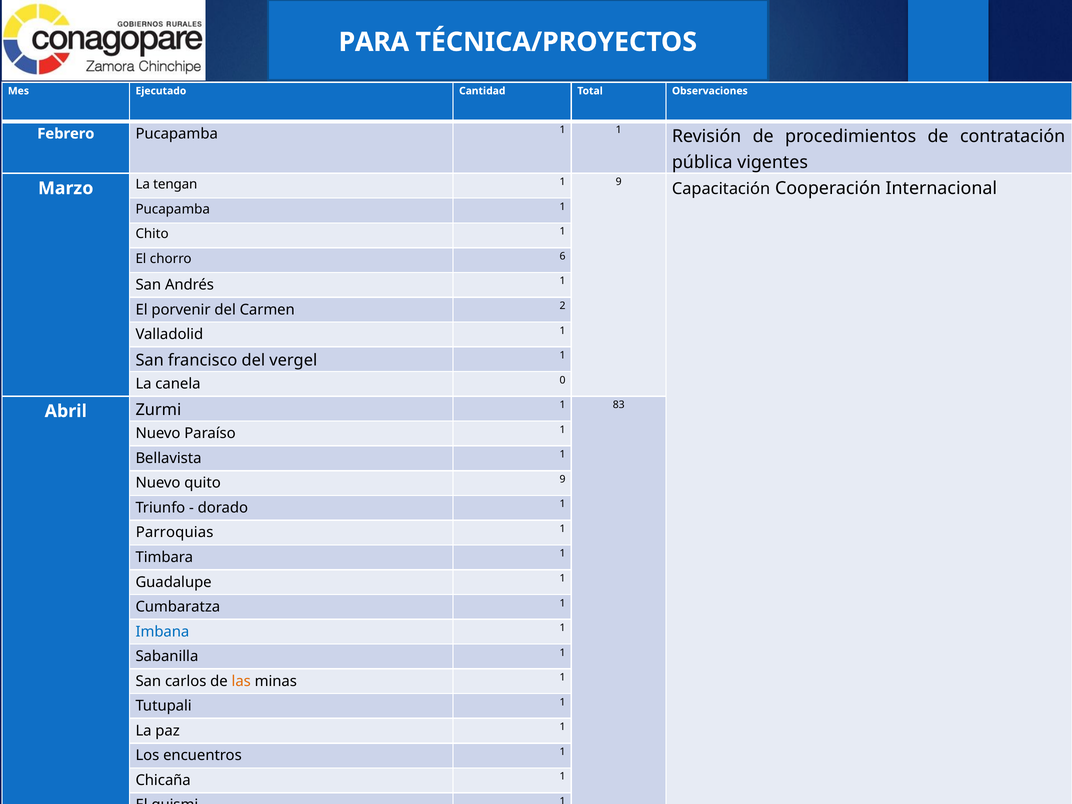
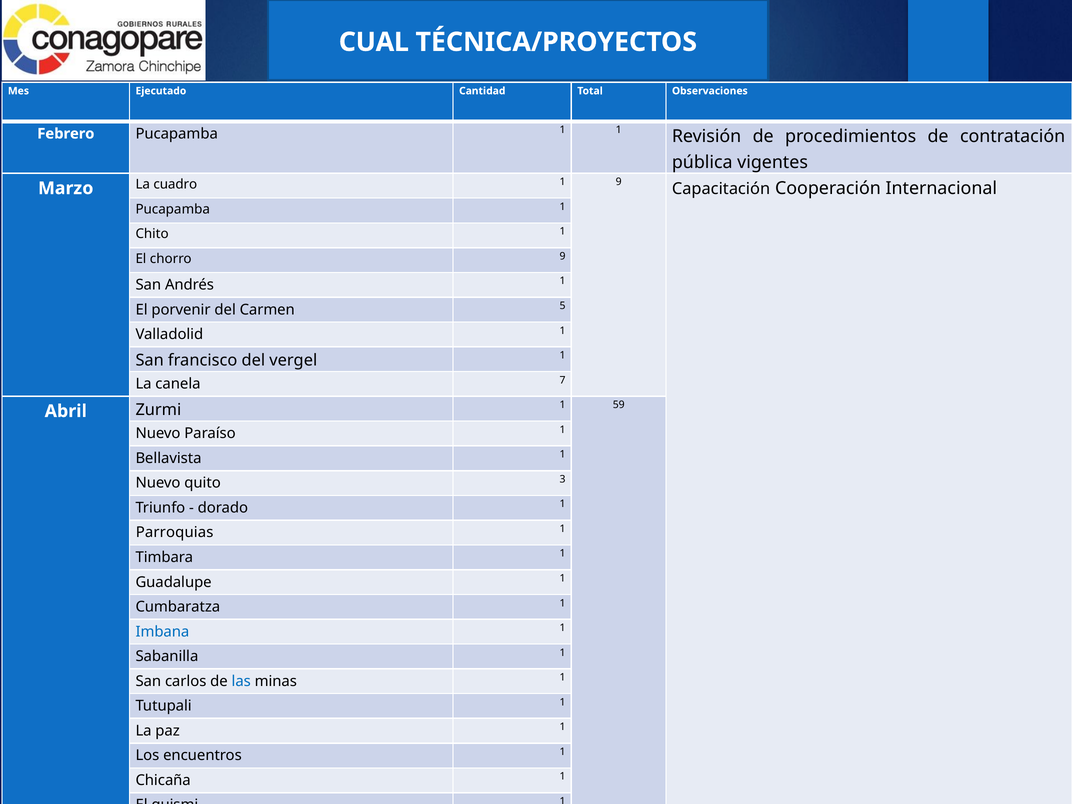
PARA: PARA -> CUAL
tengan: tengan -> cuadro
chorro 6: 6 -> 9
2: 2 -> 5
0: 0 -> 7
83: 83 -> 59
quito 9: 9 -> 3
las colour: orange -> blue
